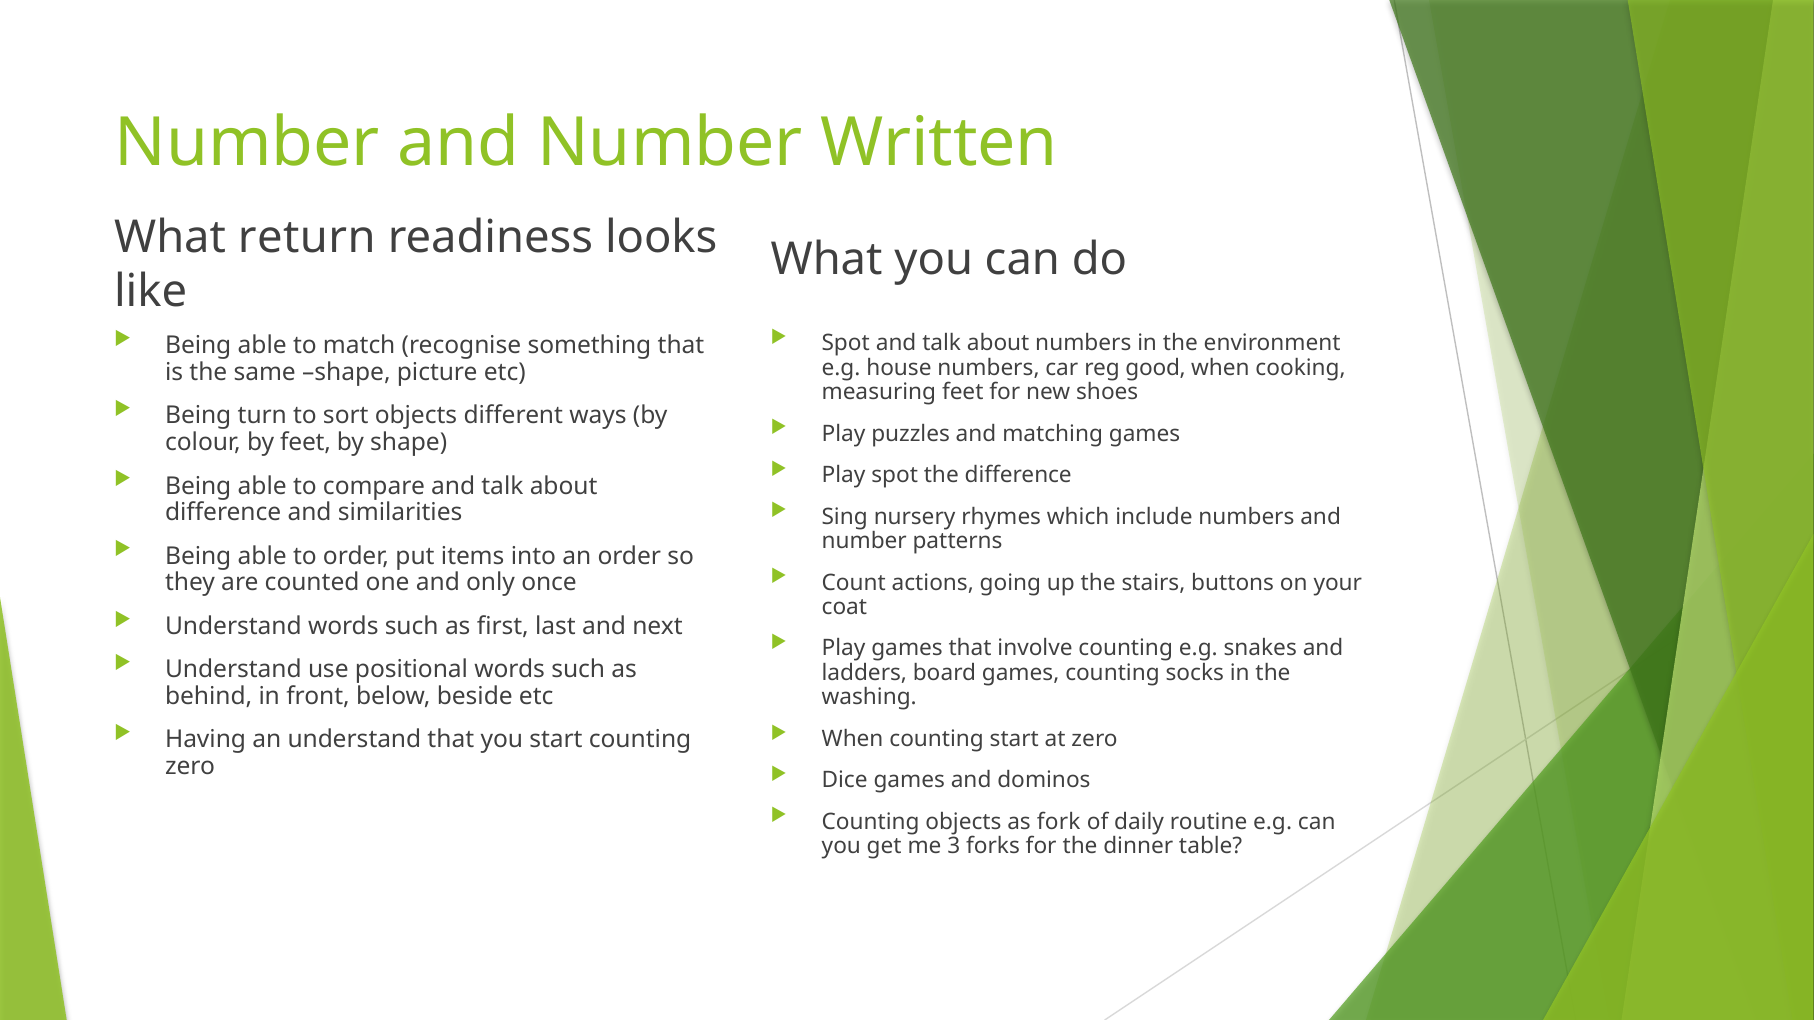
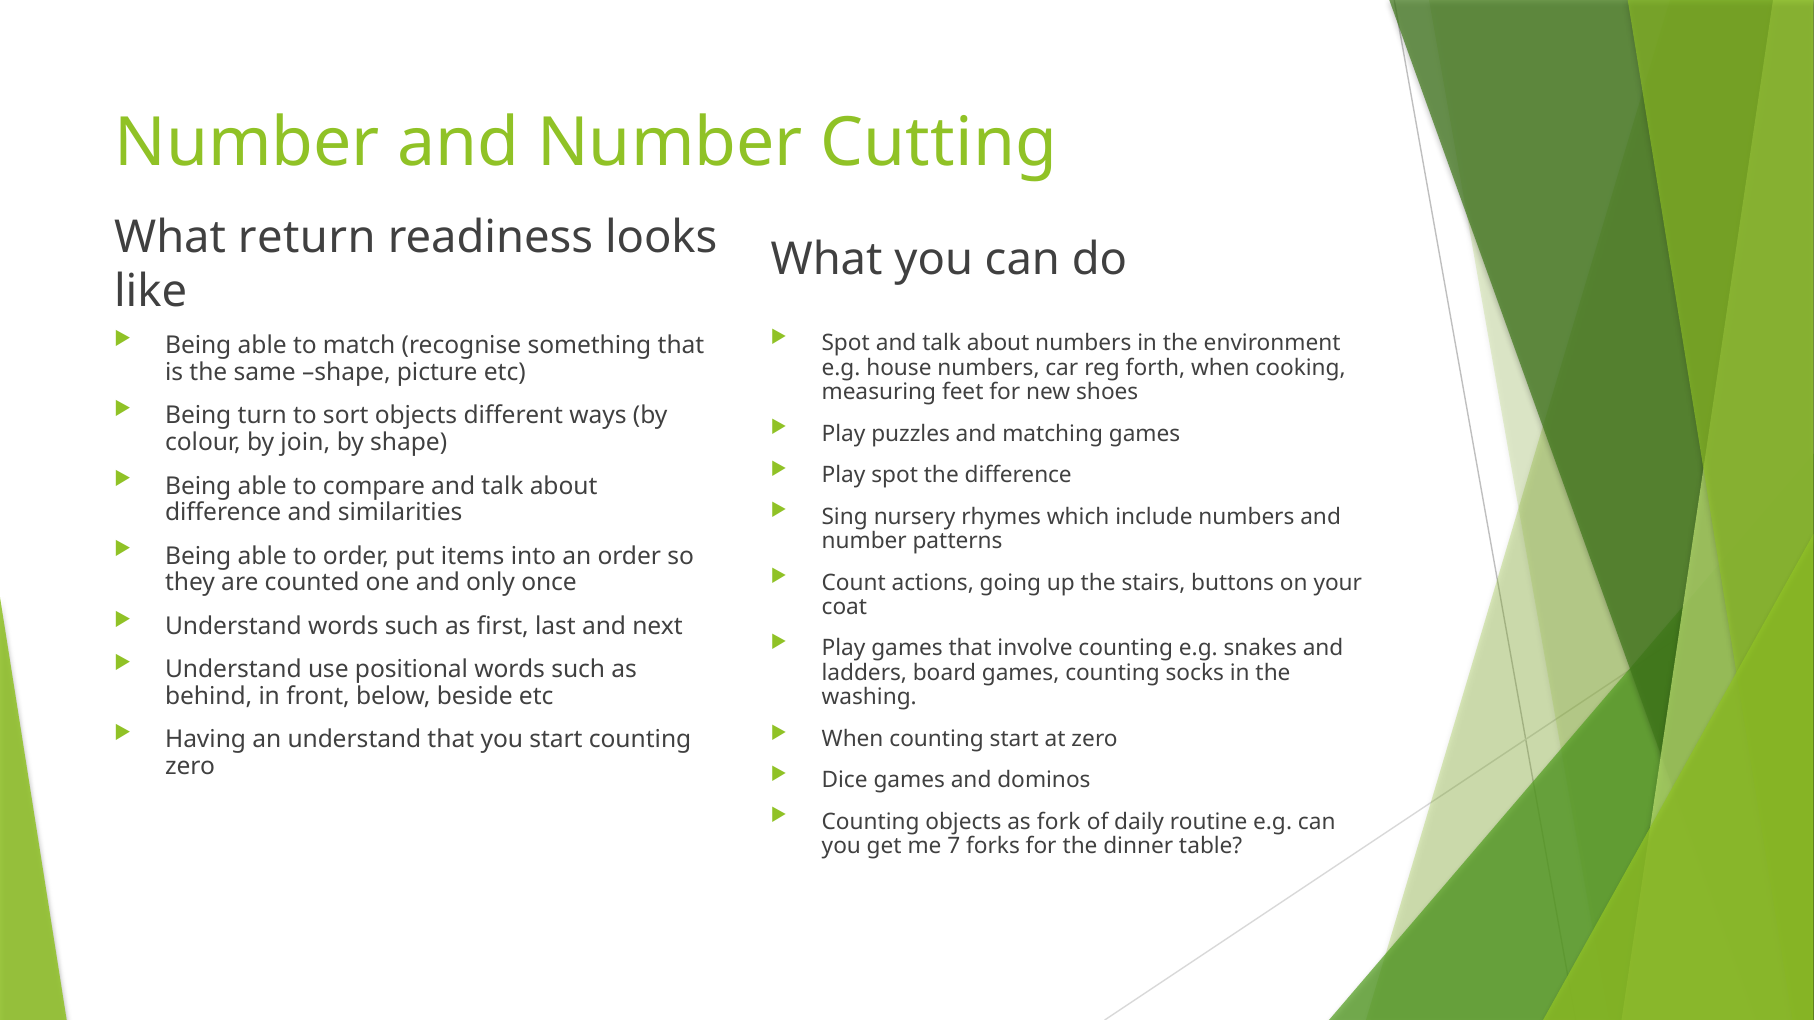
Written: Written -> Cutting
good: good -> forth
by feet: feet -> join
3: 3 -> 7
